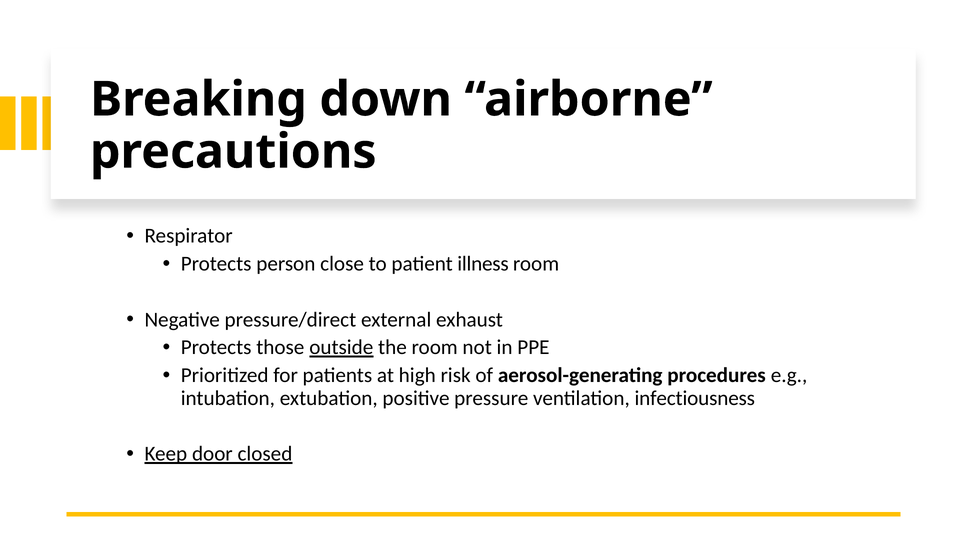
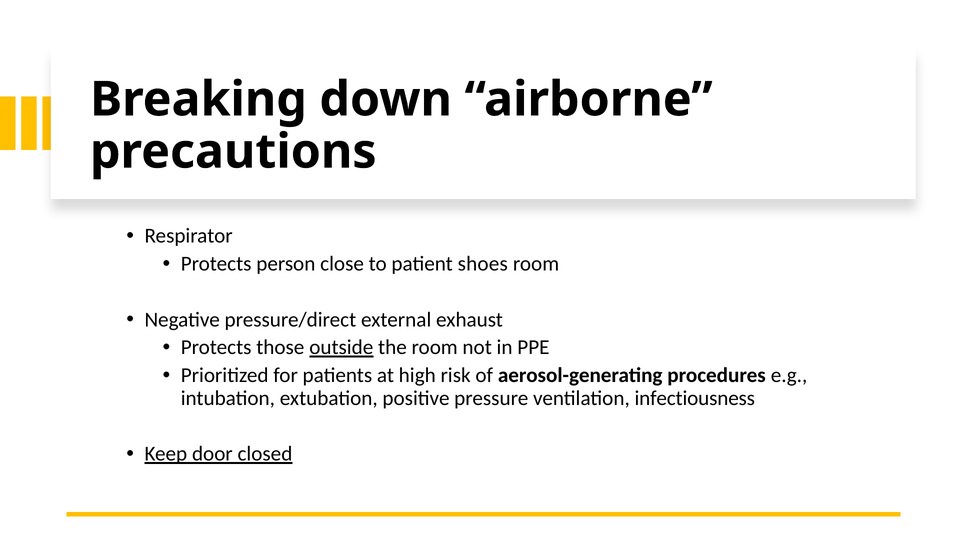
illness: illness -> shoes
